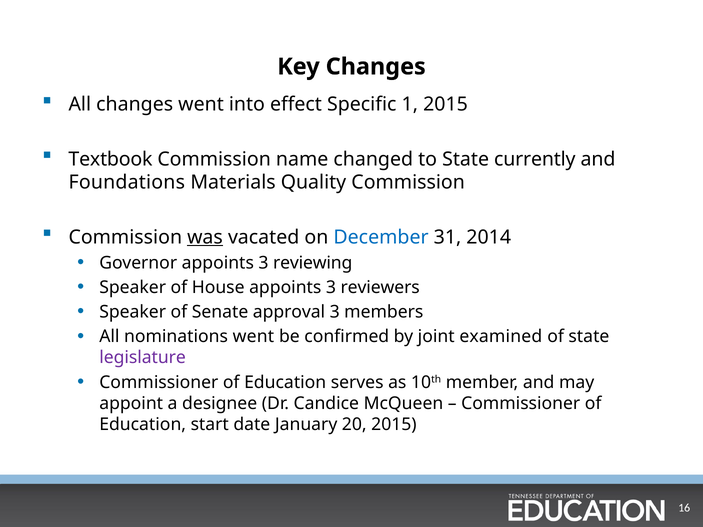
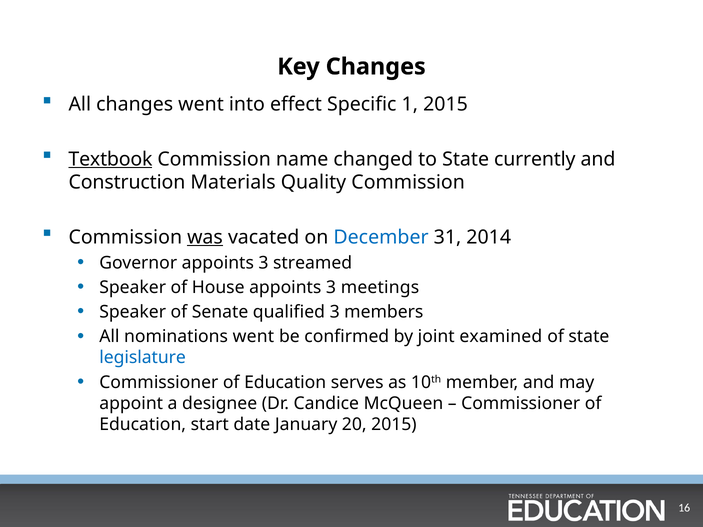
Textbook underline: none -> present
Foundations: Foundations -> Construction
reviewing: reviewing -> streamed
reviewers: reviewers -> meetings
approval: approval -> qualified
legislature colour: purple -> blue
